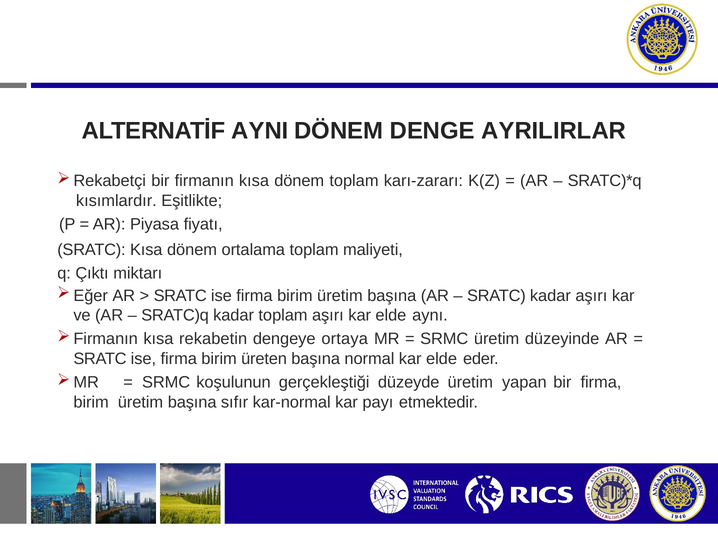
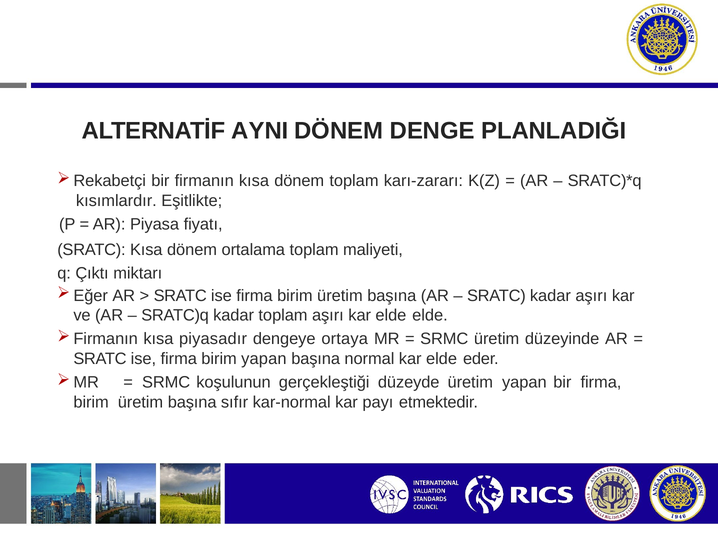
AYRILIRLAR: AYRILIRLAR -> PLANLADIĞI
elde aynı: aynı -> elde
rekabetin: rekabetin -> piyasadır
birim üreten: üreten -> yapan
